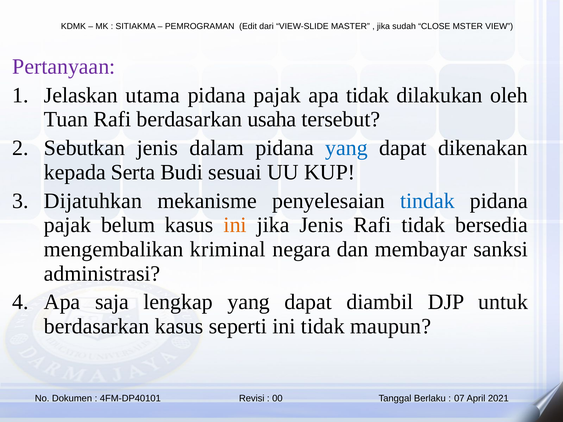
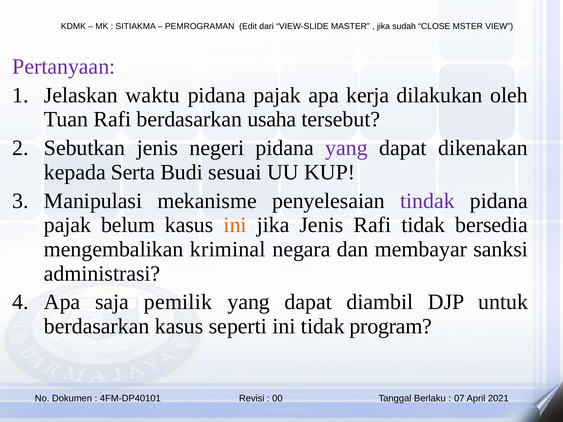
utama: utama -> waktu
apa tidak: tidak -> kerja
dalam: dalam -> negeri
yang at (347, 148) colour: blue -> purple
Dijatuhkan: Dijatuhkan -> Manipulasi
tindak colour: blue -> purple
lengkap: lengkap -> pemilik
maupun: maupun -> program
